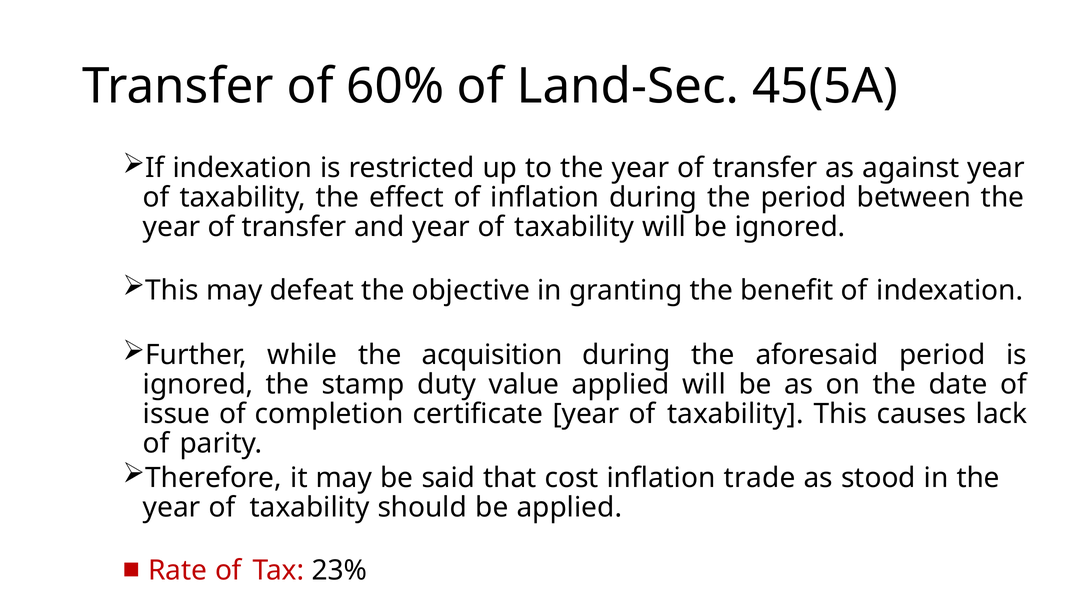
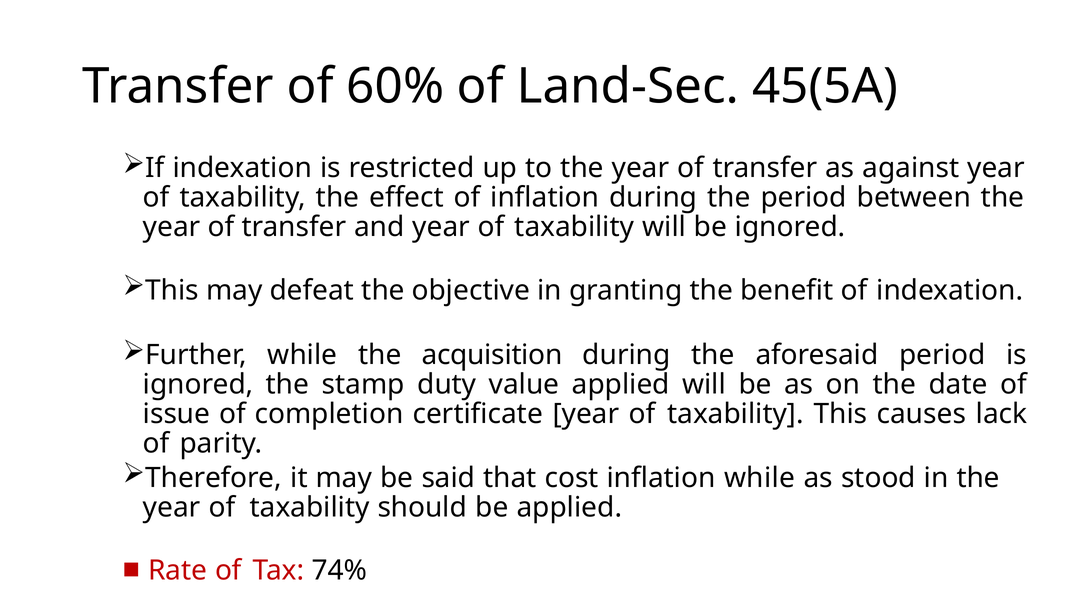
inflation trade: trade -> while
23%: 23% -> 74%
